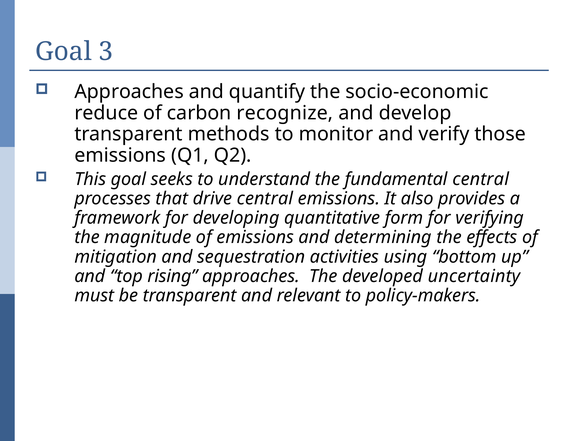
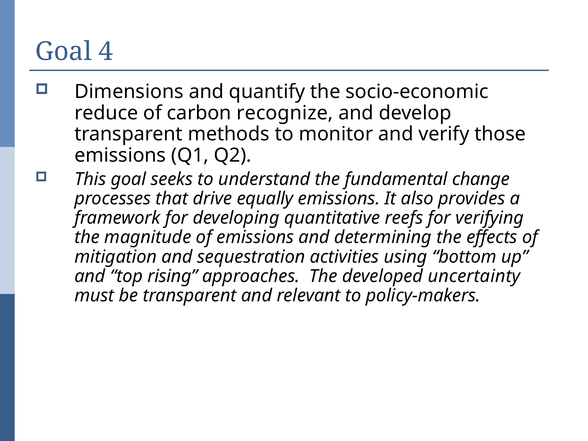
3: 3 -> 4
Approaches at (129, 92): Approaches -> Dimensions
fundamental central: central -> change
drive central: central -> equally
form: form -> reefs
